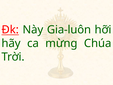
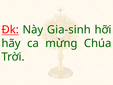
Gia-luôn: Gia-luôn -> Gia-sinh
